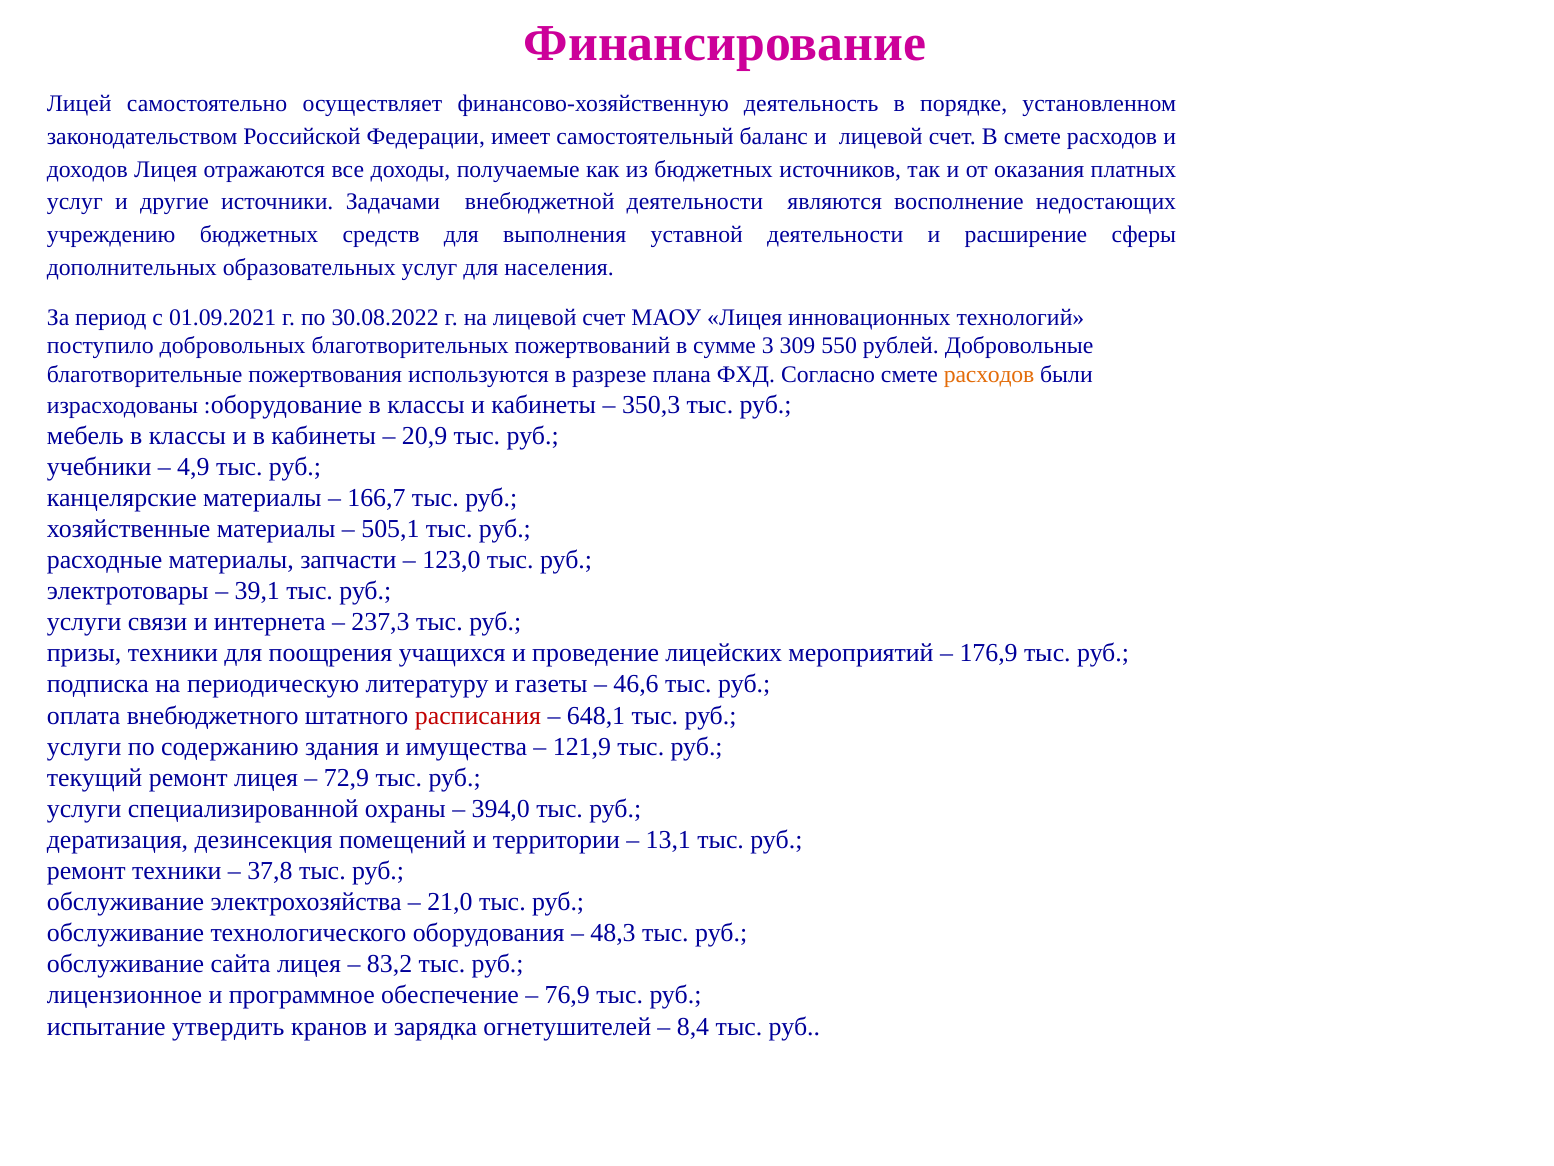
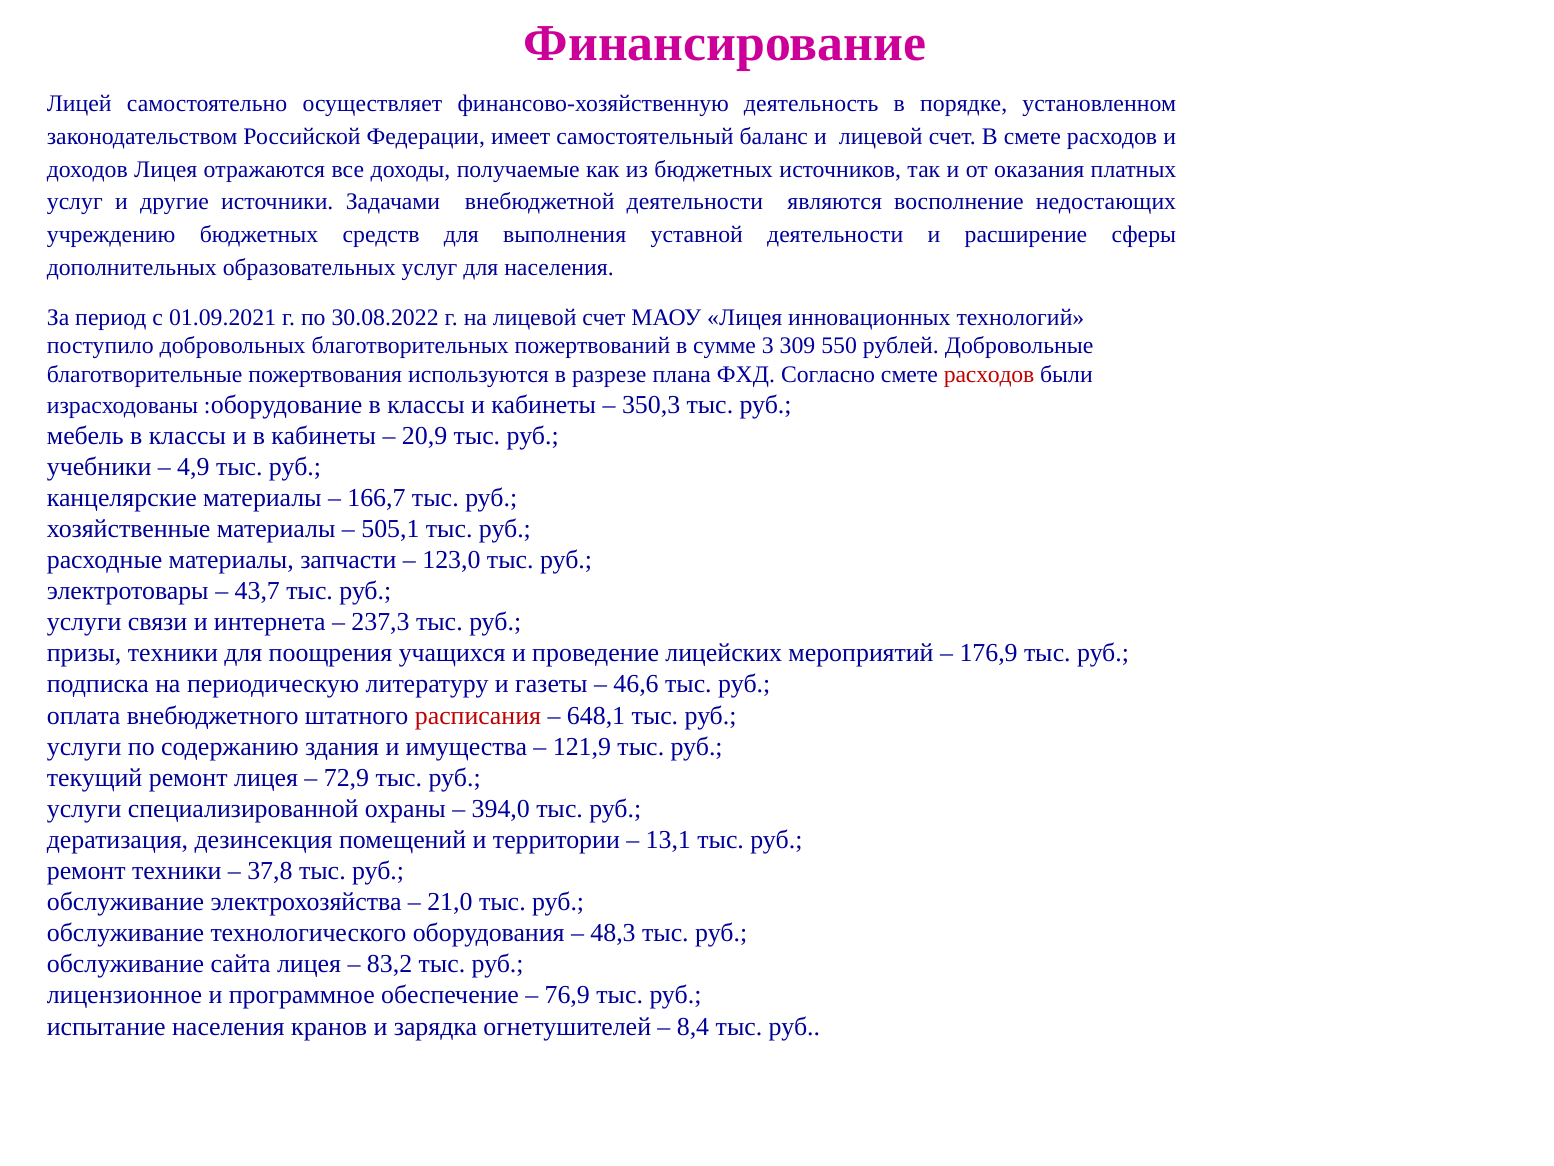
расходов at (989, 374) colour: orange -> red
39,1: 39,1 -> 43,7
испытание утвердить: утвердить -> населения
